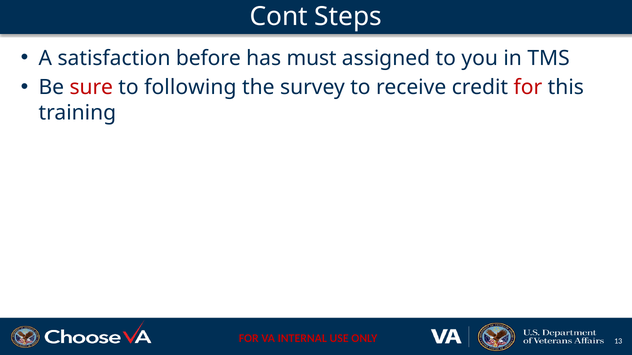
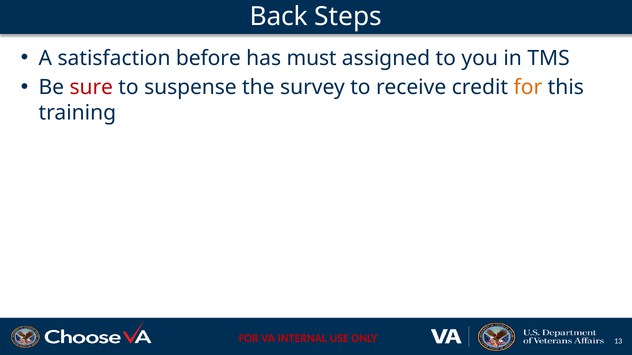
Cont: Cont -> Back
following: following -> suspense
for at (528, 88) colour: red -> orange
